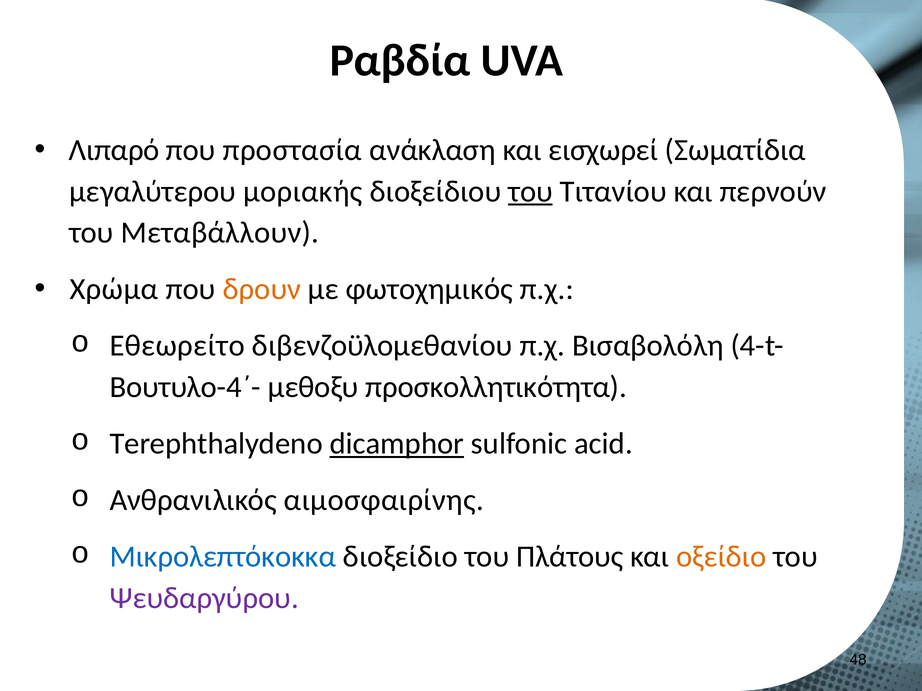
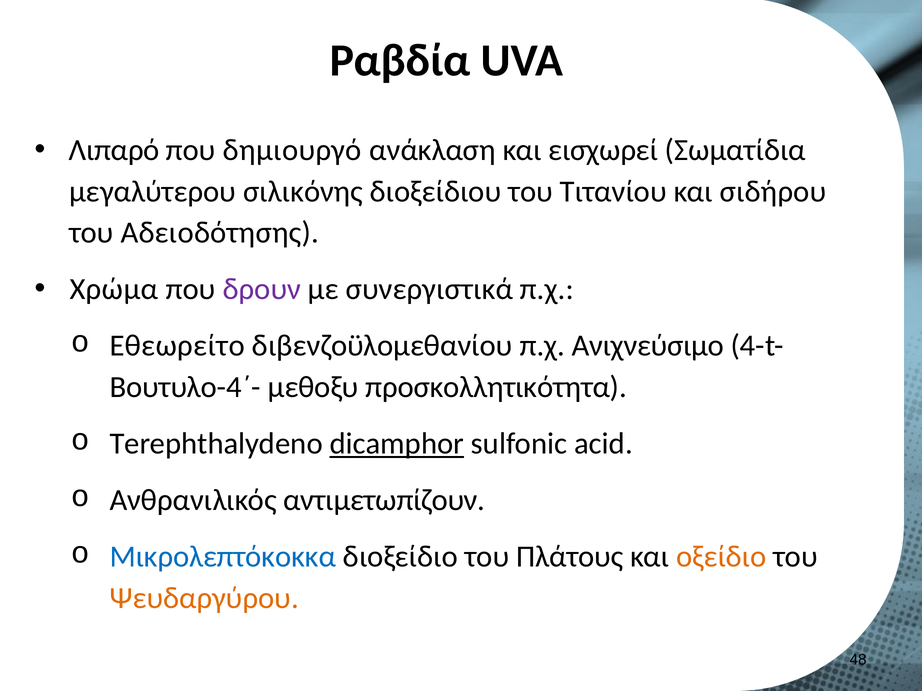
προστασία: προστασία -> δημιουργό
μοριακής: μοριακής -> σιλικόνης
του at (530, 192) underline: present -> none
περνούν: περνούν -> σιδήρου
Μεταβάλλουν: Μεταβάλλουν -> Αδειοδότησης
δρουν colour: orange -> purple
φωτοχημικός: φωτοχημικός -> συνεργιστικά
Βισαβολόλη: Βισαβολόλη -> Ανιχνεύσιμο
αιμοσφαιρίνης: αιμοσφαιρίνης -> αντιμετωπίζουν
Ψευδαργύρου colour: purple -> orange
